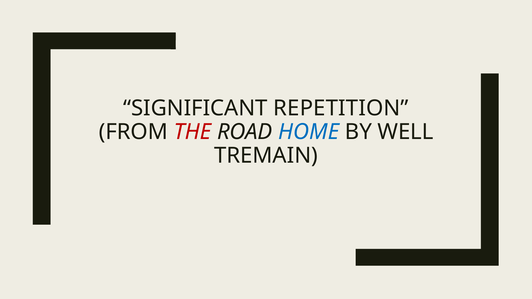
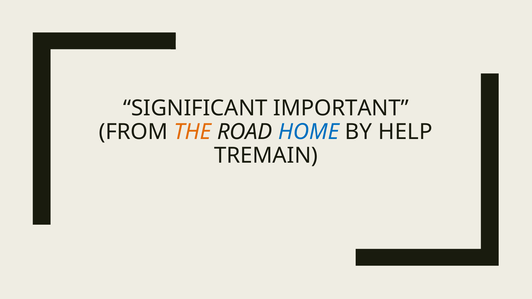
REPETITION: REPETITION -> IMPORTANT
THE colour: red -> orange
WELL: WELL -> HELP
